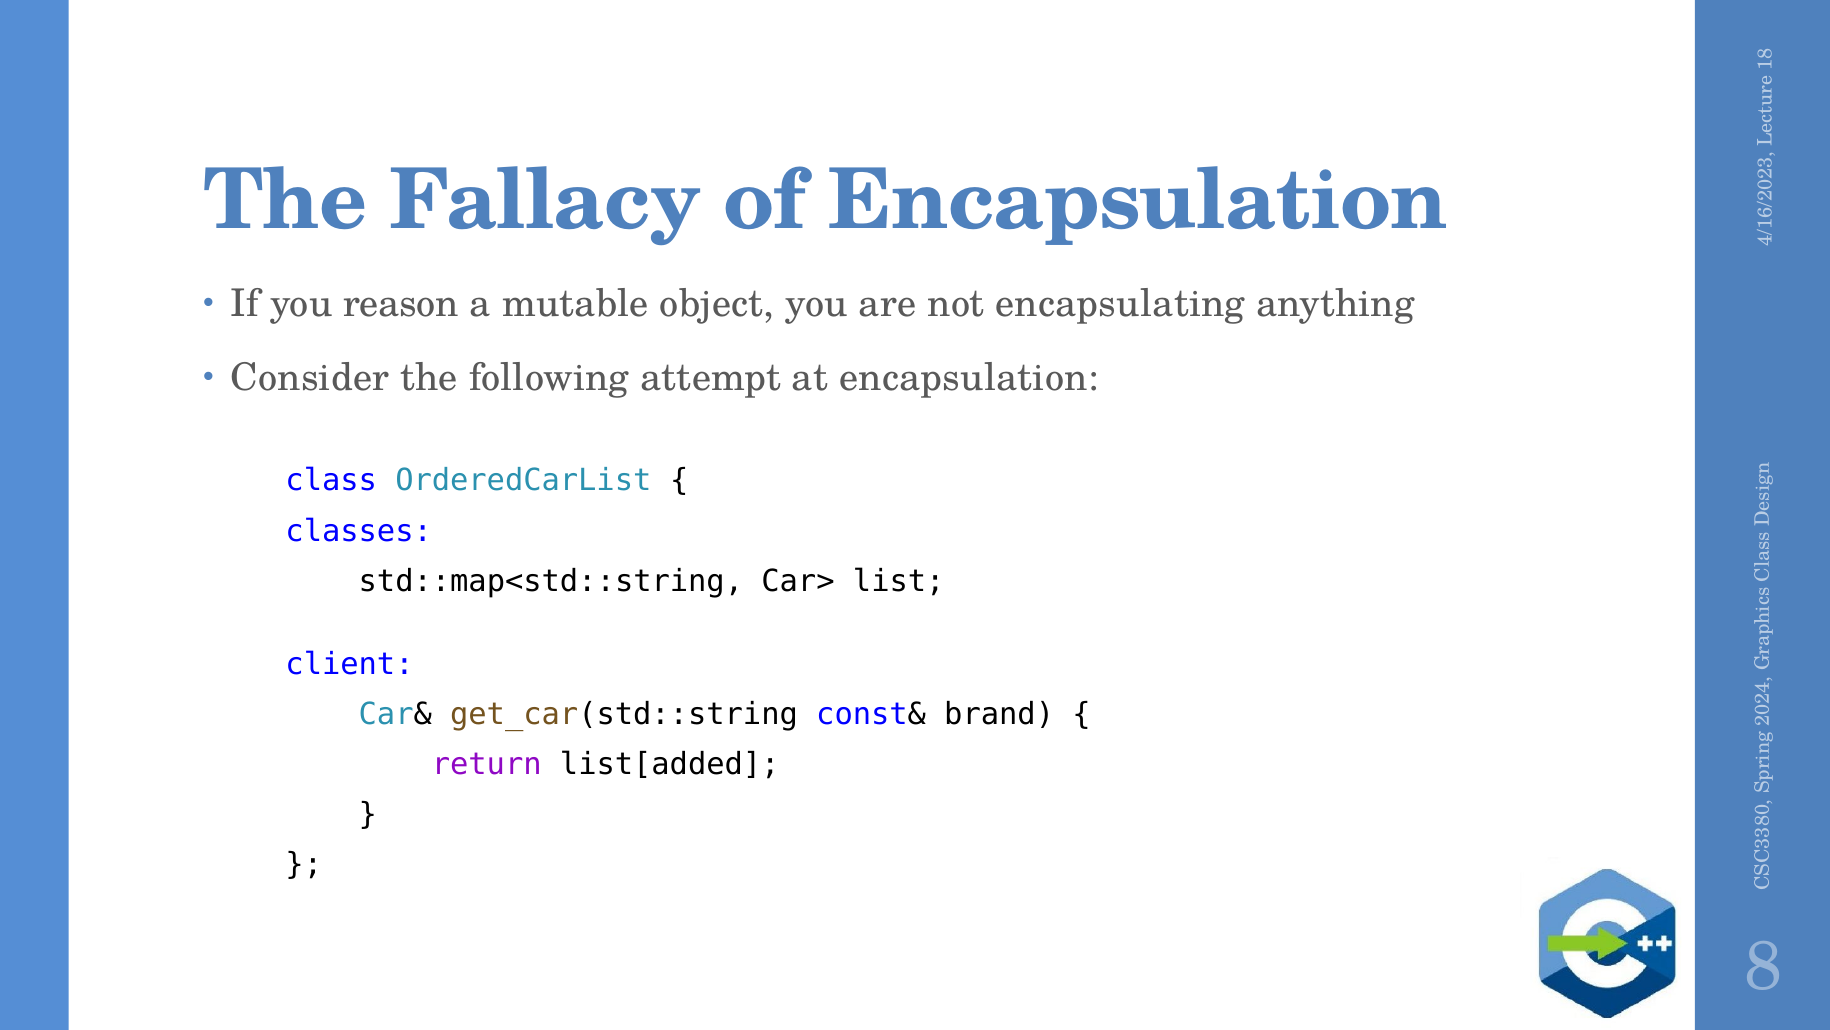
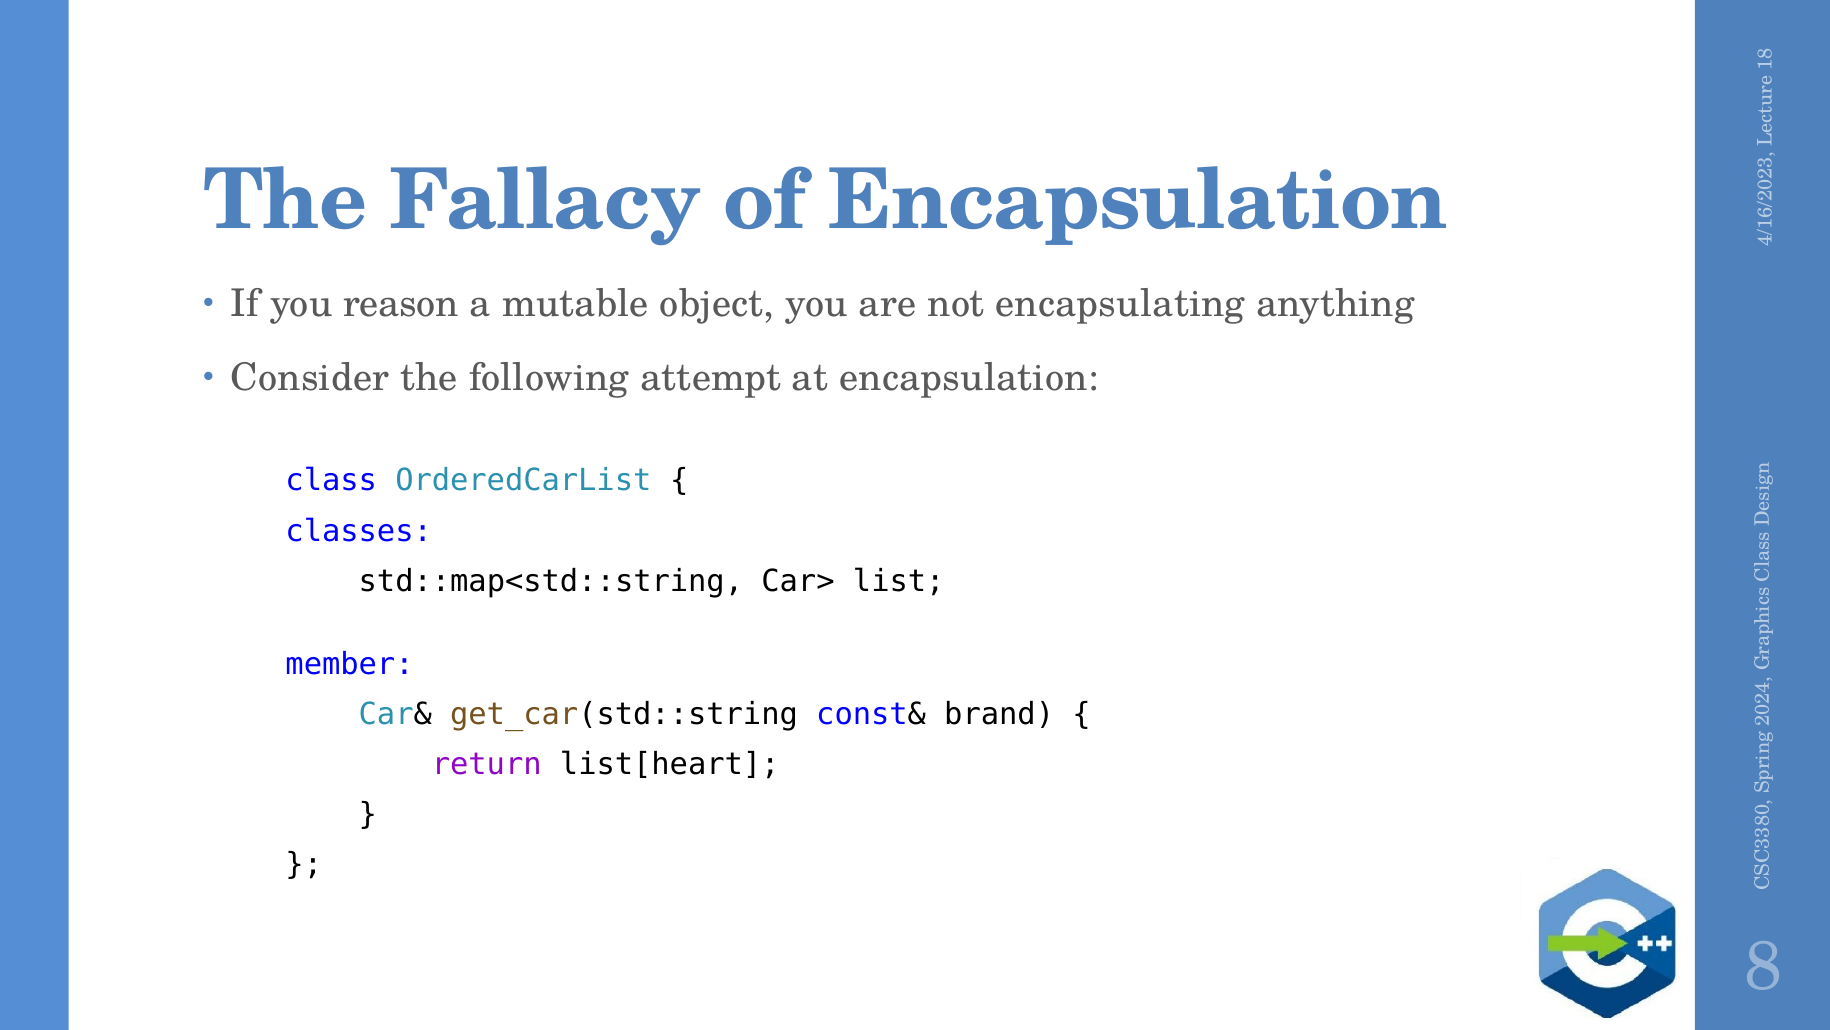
client: client -> member
list[added: list[added -> list[heart
